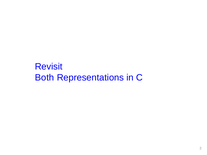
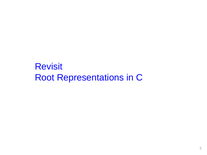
Both: Both -> Root
